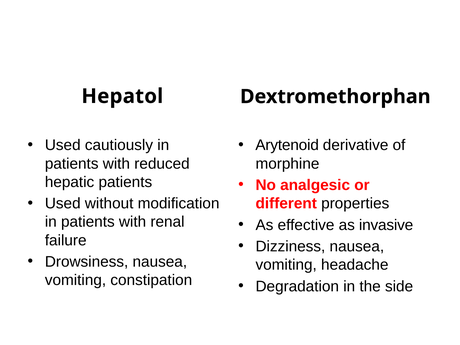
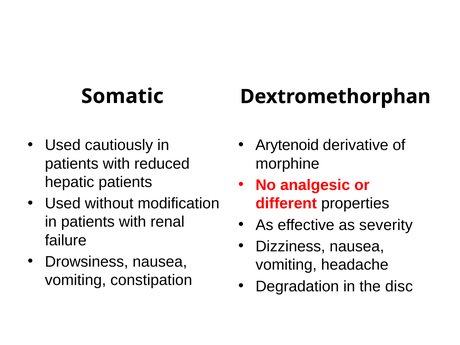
Hepatol: Hepatol -> Somatic
invasive: invasive -> severity
side: side -> disc
